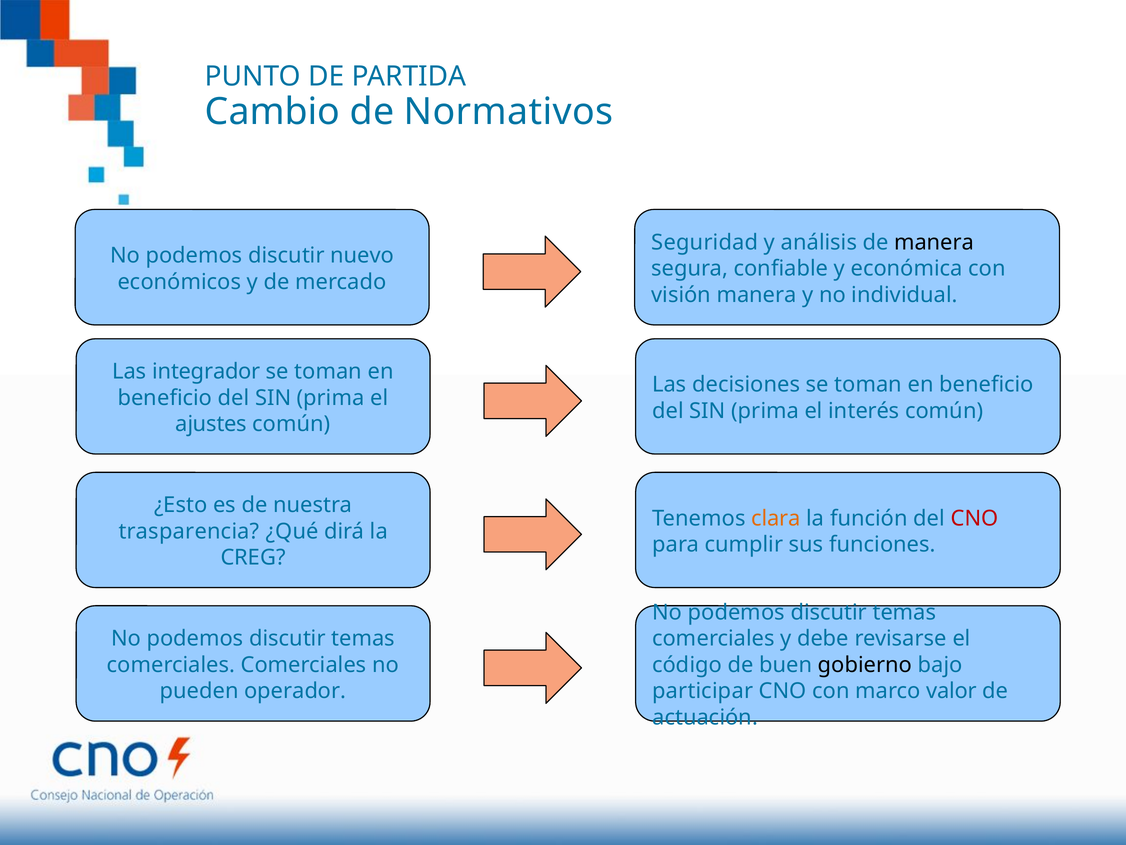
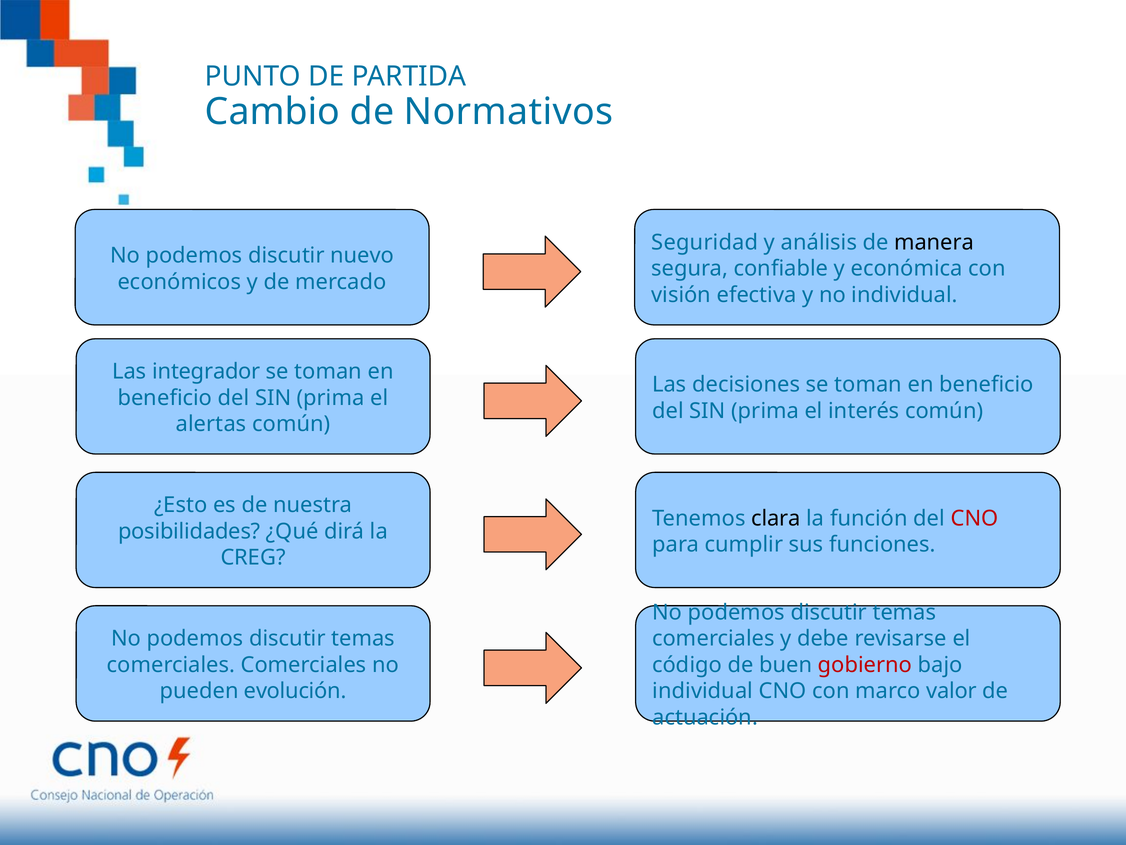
visión manera: manera -> efectiva
ajustes: ajustes -> alertas
clara colour: orange -> black
trasparencia: trasparencia -> posibilidades
gobierno colour: black -> red
operador: operador -> evolución
participar at (703, 691): participar -> individual
